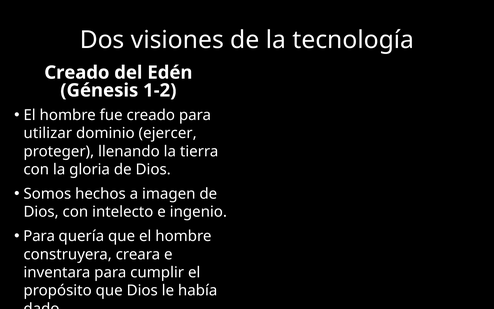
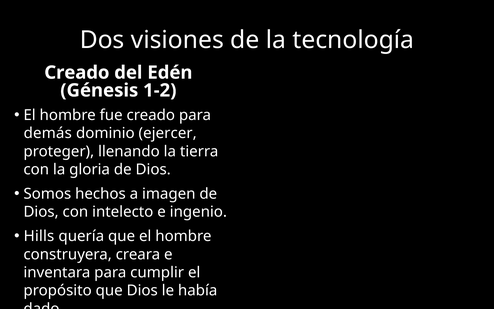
utilizar: utilizar -> demás
Para at (39, 236): Para -> Hills
